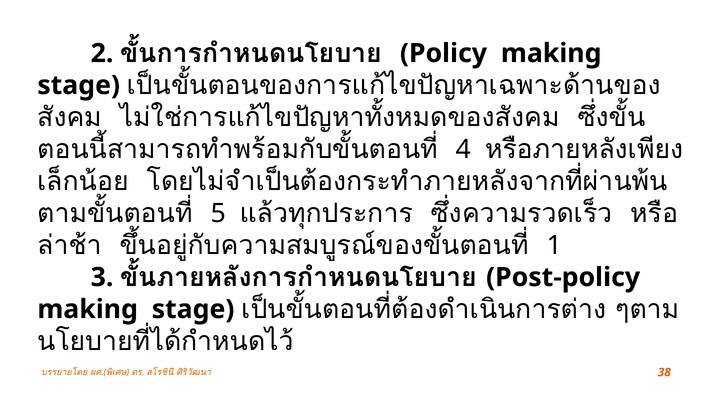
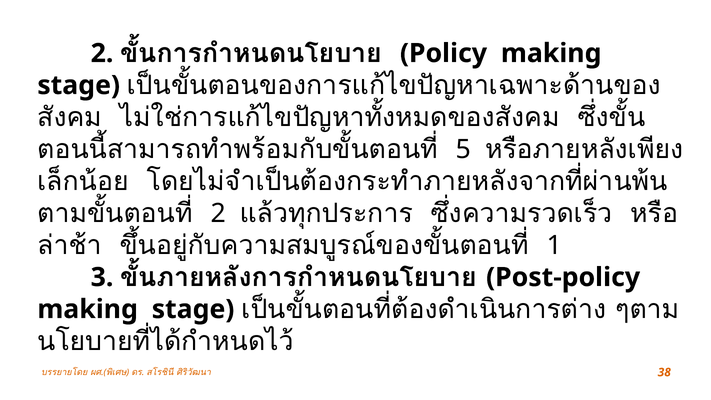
4: 4 -> 5
5 at (218, 213): 5 -> 2
